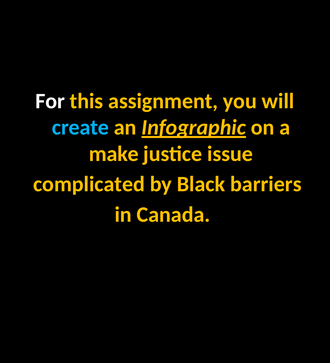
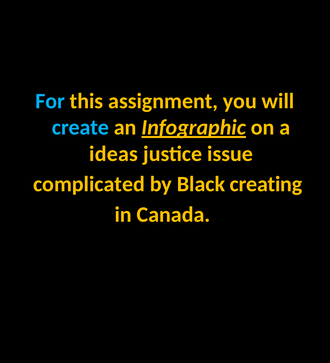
For colour: white -> light blue
make: make -> ideas
barriers: barriers -> creating
